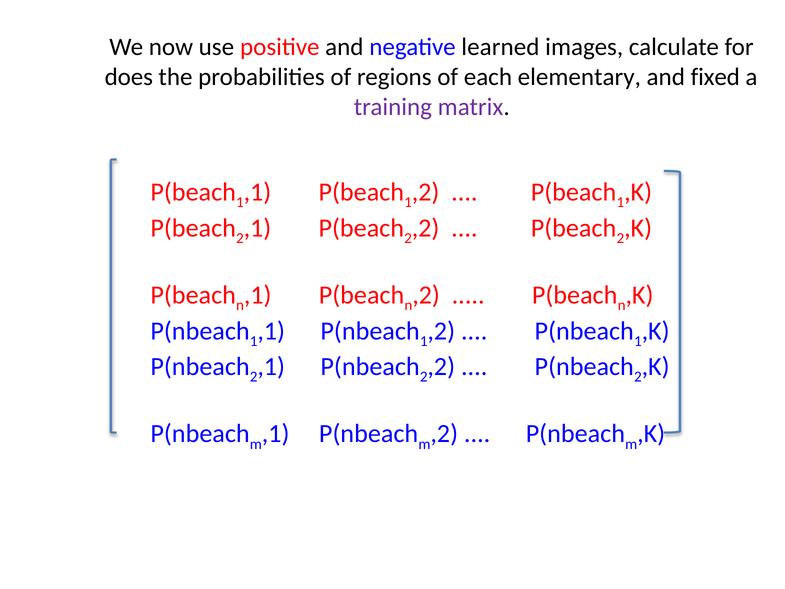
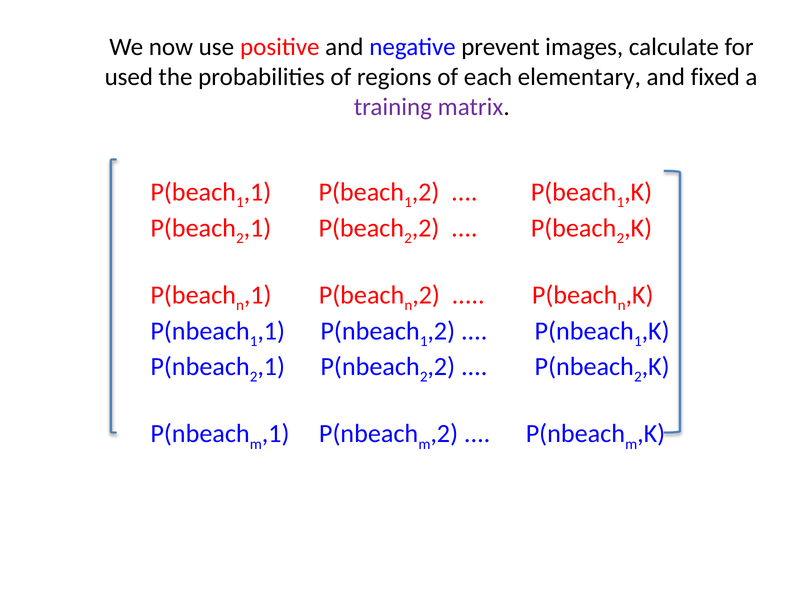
learned: learned -> prevent
does: does -> used
